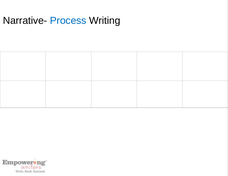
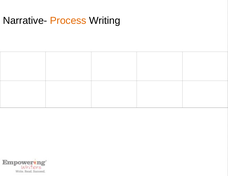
Process colour: blue -> orange
